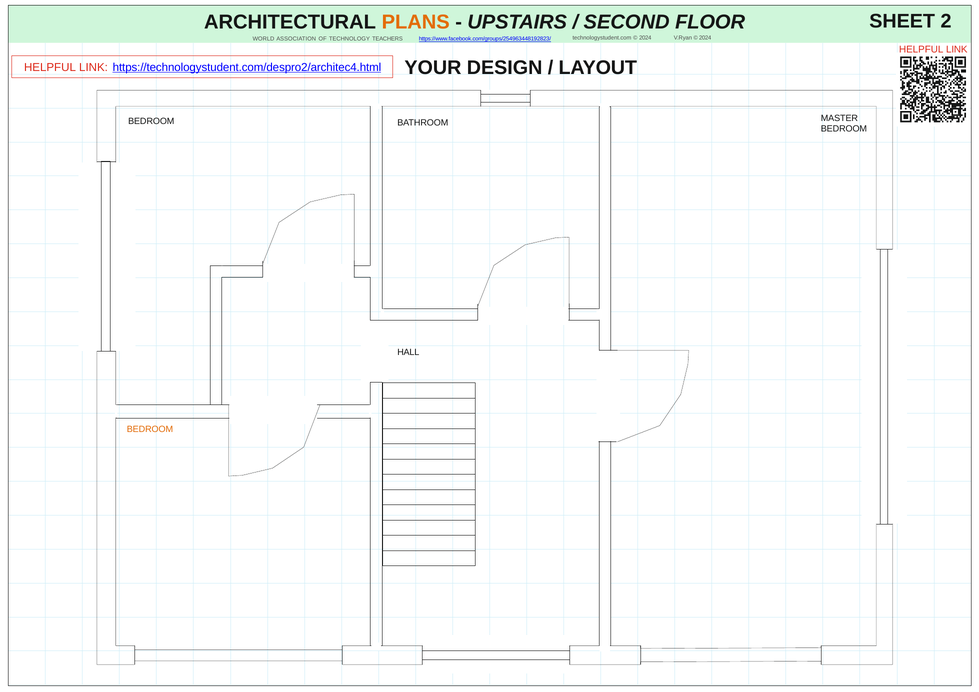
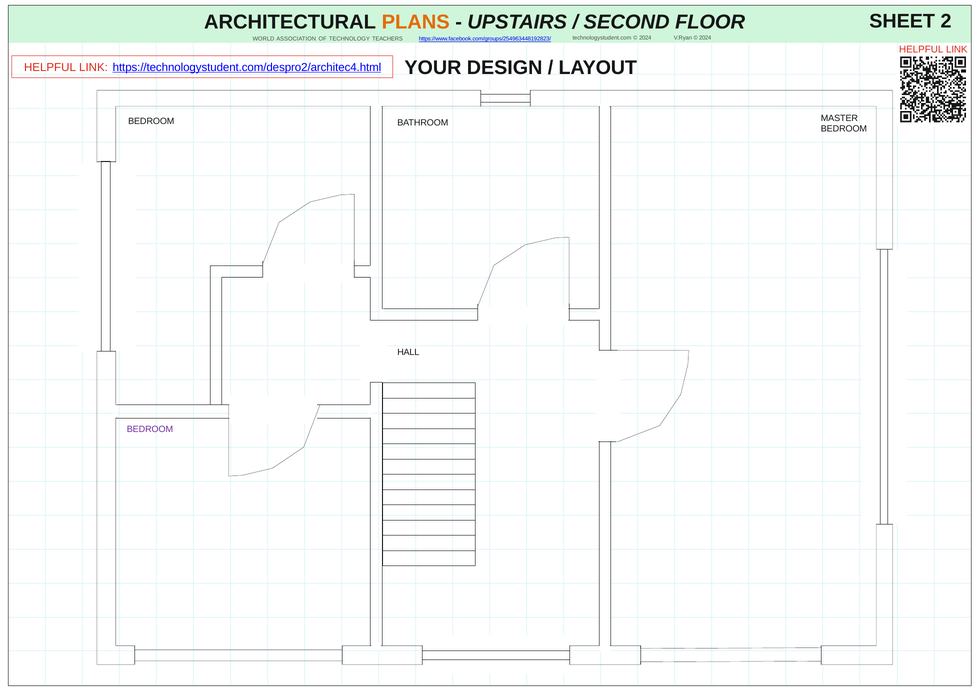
BEDROOM at (150, 429) colour: orange -> purple
